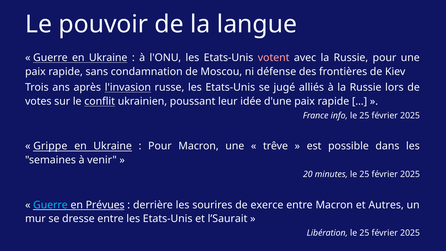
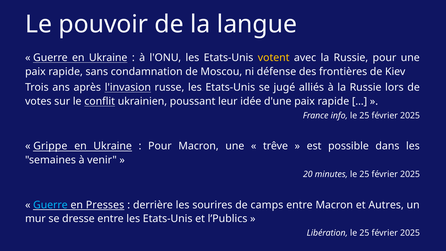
votent colour: pink -> yellow
Prévues: Prévues -> Presses
exerce: exerce -> camps
l’Saurait: l’Saurait -> l’Publics
